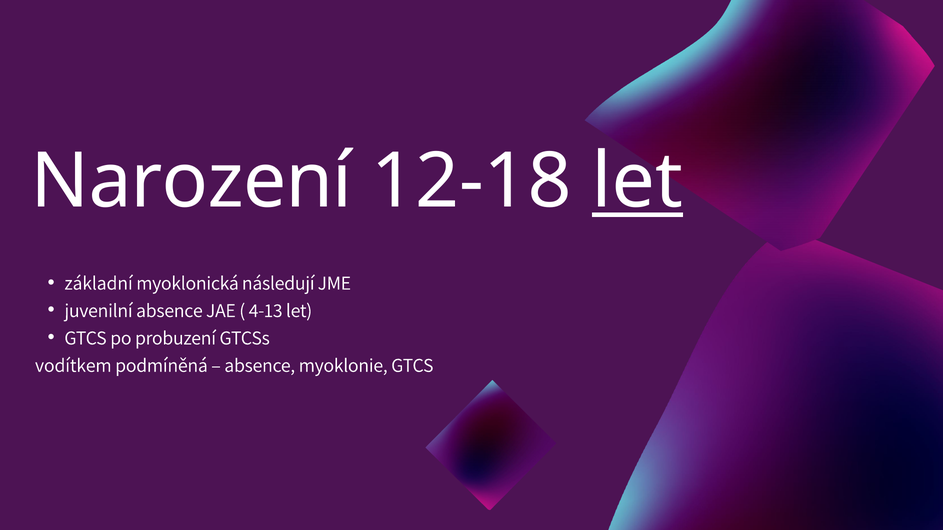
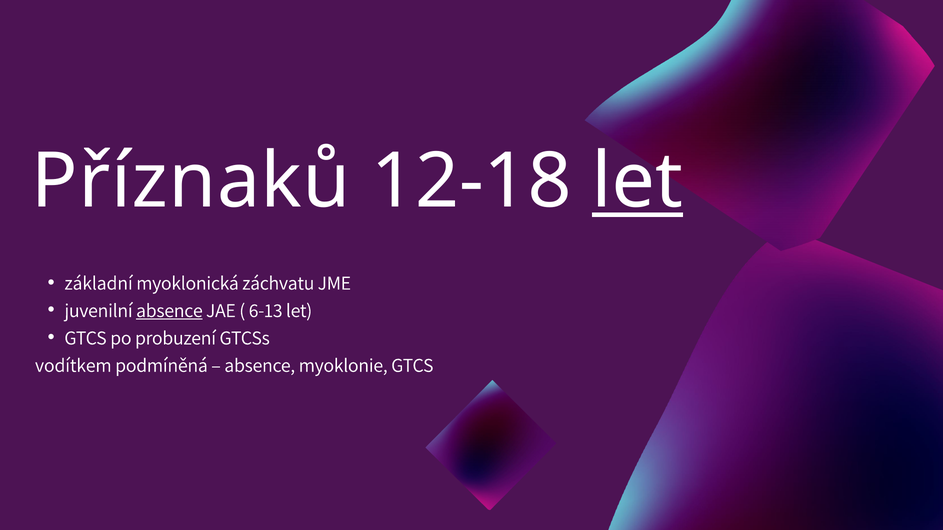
Narození: Narození -> Příznaků
následují: následují -> záchvatu
absence at (169, 311) underline: none -> present
4-13: 4-13 -> 6-13
